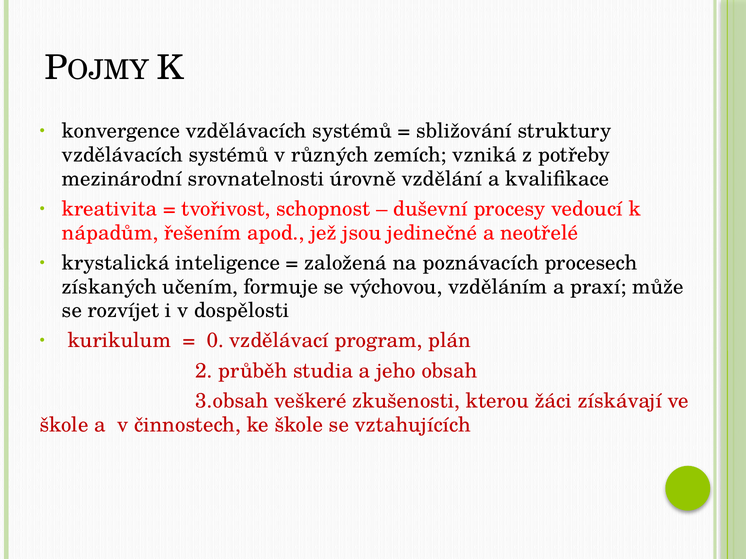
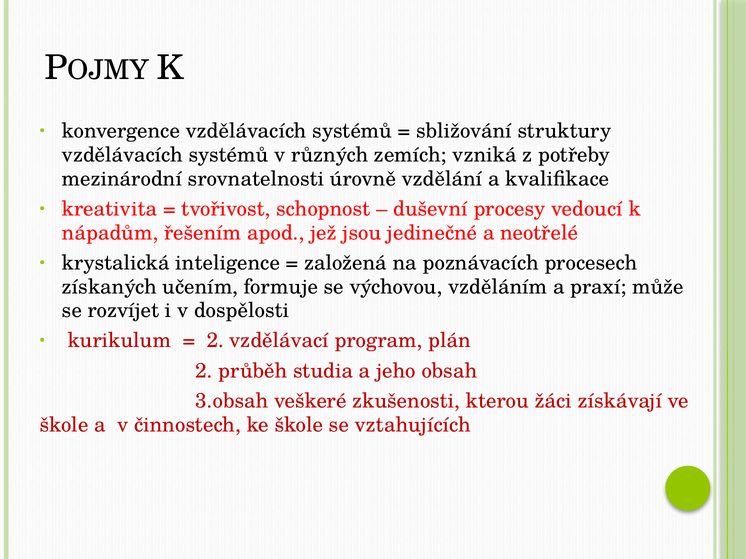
0 at (215, 341): 0 -> 2
